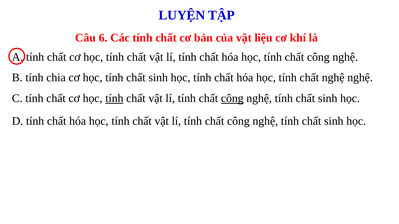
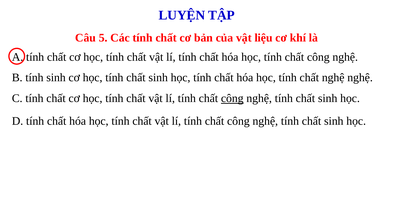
6: 6 -> 5
tính chia: chia -> sinh
tính at (114, 99) underline: present -> none
